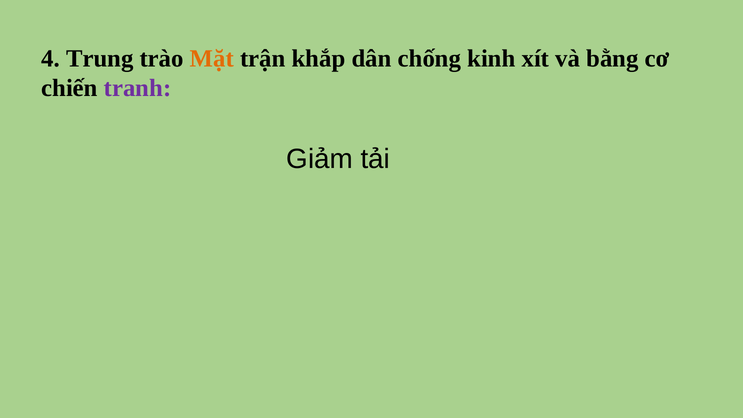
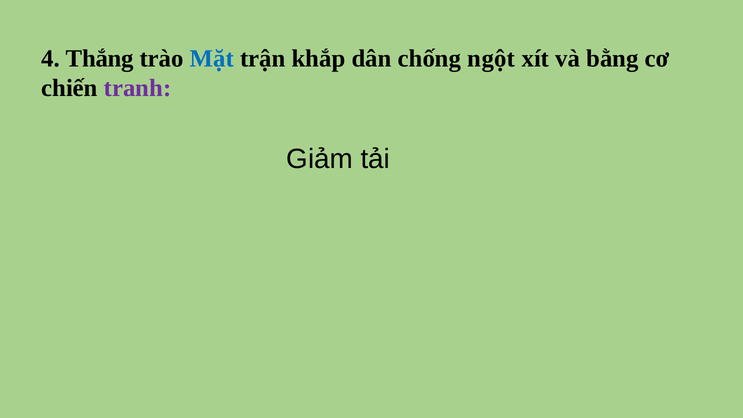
Trung: Trung -> Thắng
Mặt colour: orange -> blue
kinh: kinh -> ngột
